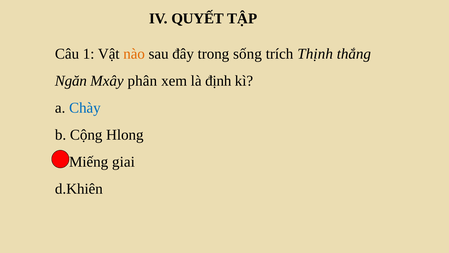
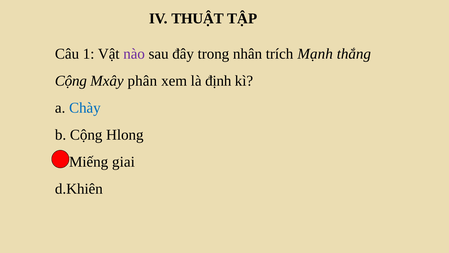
QUYẾT: QUYẾT -> THUẬT
nào colour: orange -> purple
sống: sống -> nhân
Thịnh: Thịnh -> Mạnh
Ngăn at (71, 81): Ngăn -> Cộng
